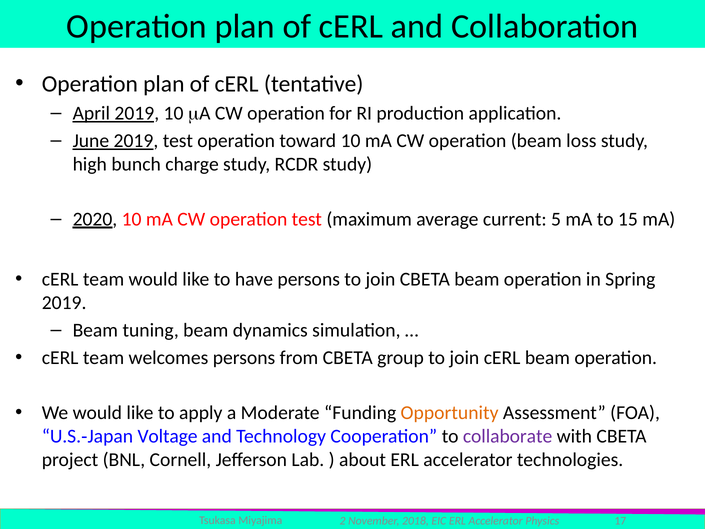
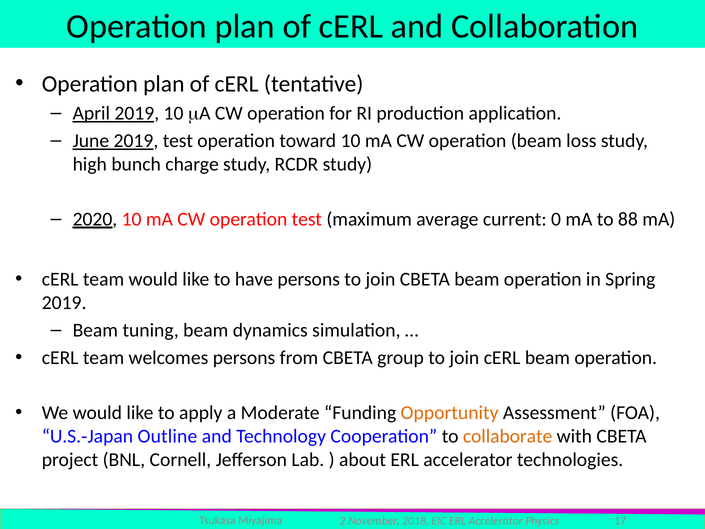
5: 5 -> 0
15: 15 -> 88
Voltage: Voltage -> Outline
collaborate colour: purple -> orange
